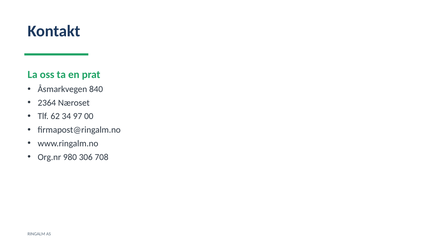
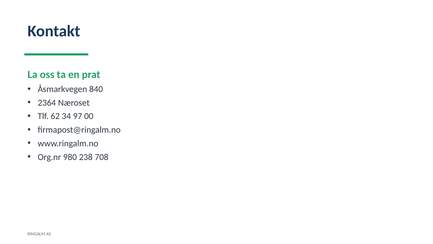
306: 306 -> 238
